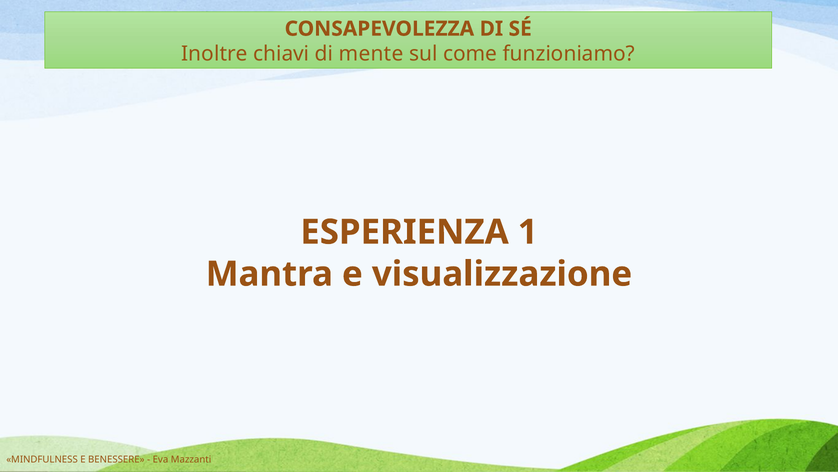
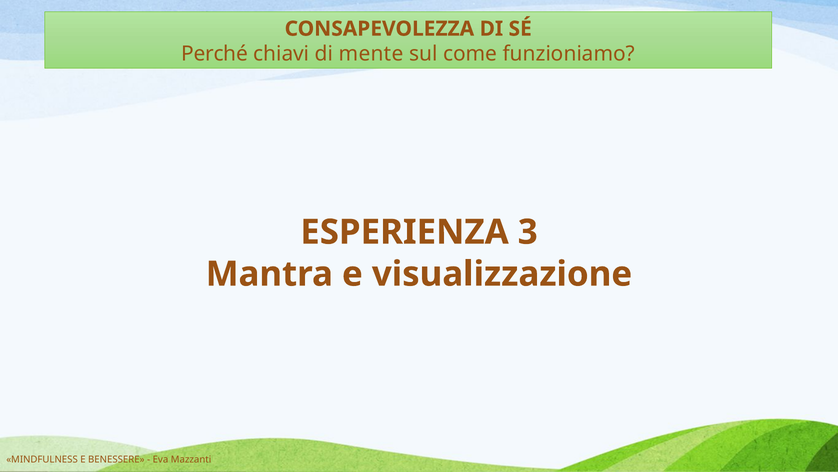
Inoltre: Inoltre -> Perché
1: 1 -> 3
